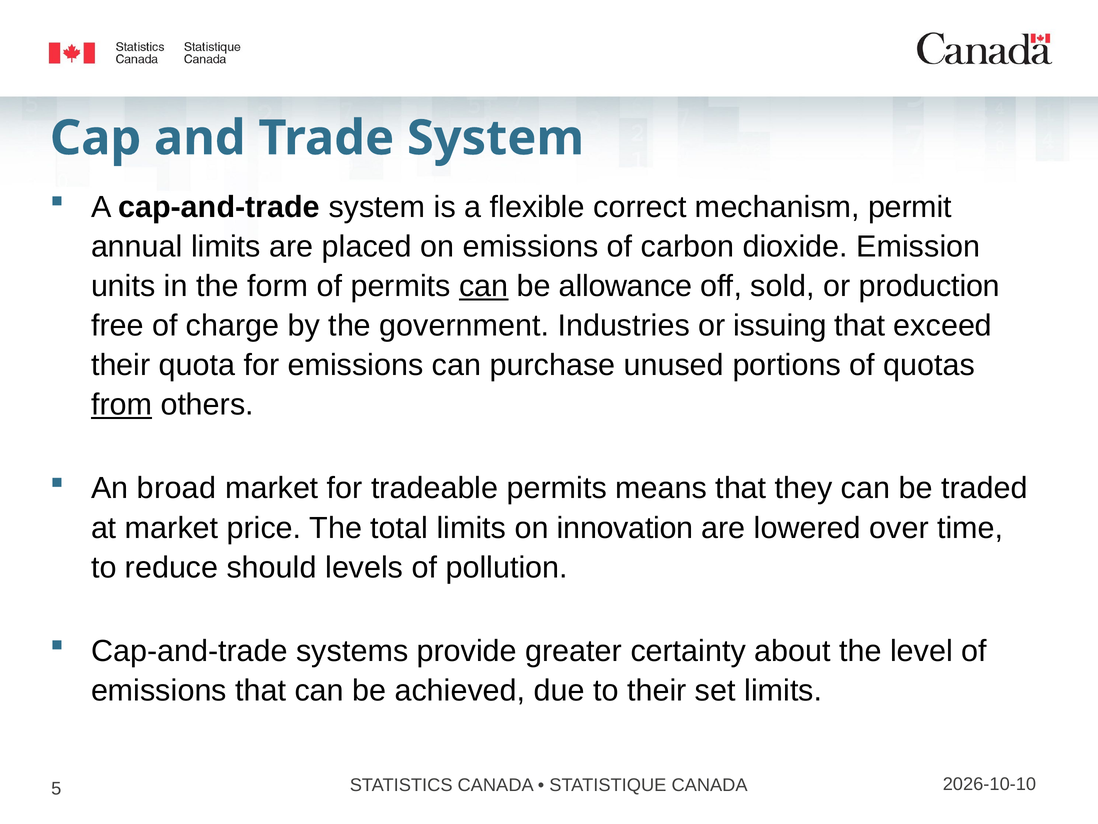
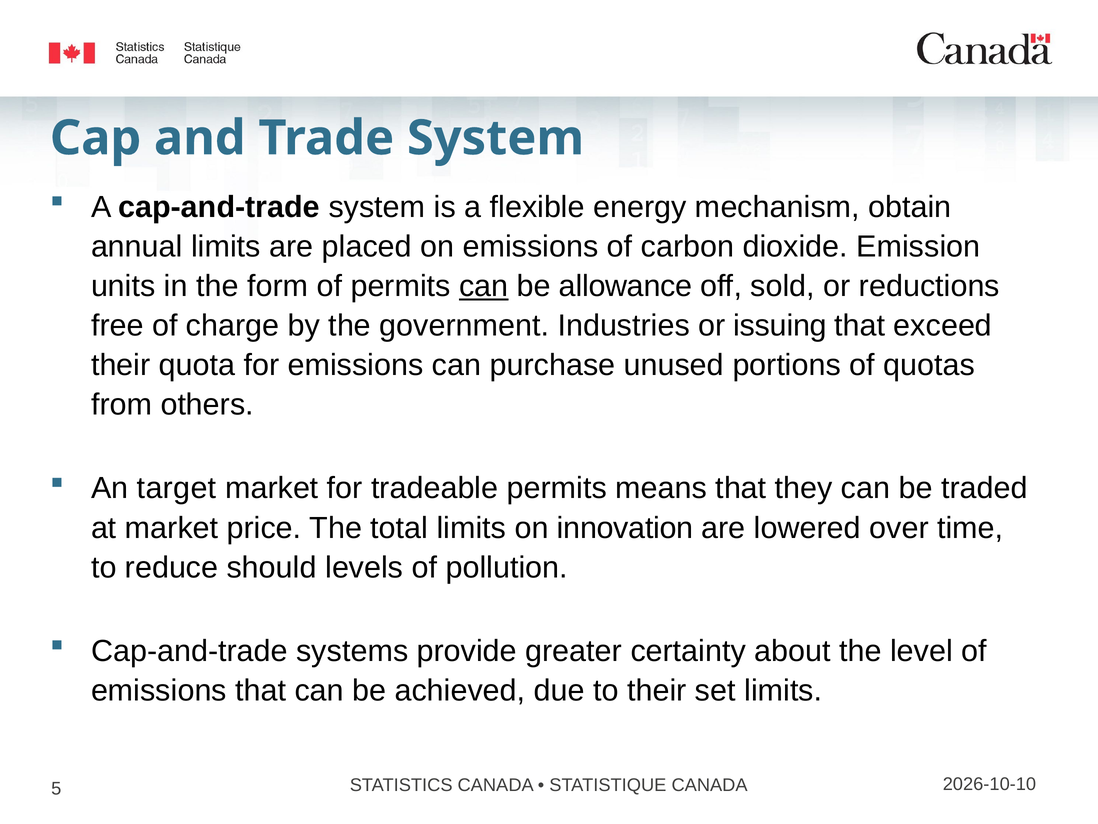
correct: correct -> energy
permit: permit -> obtain
production: production -> reductions
from underline: present -> none
broad: broad -> target
